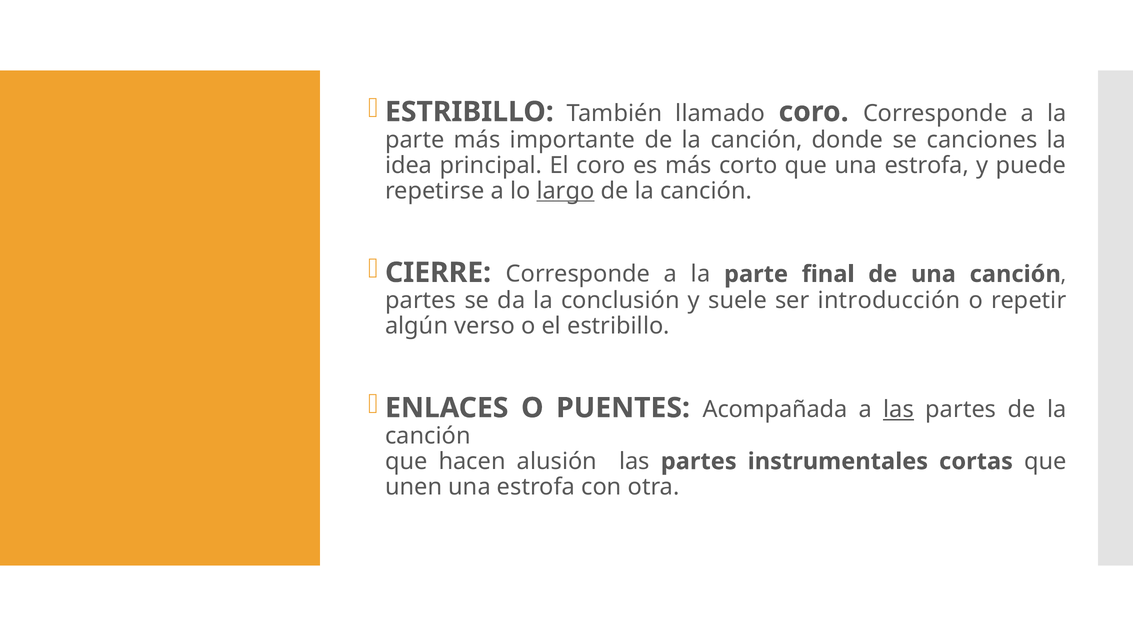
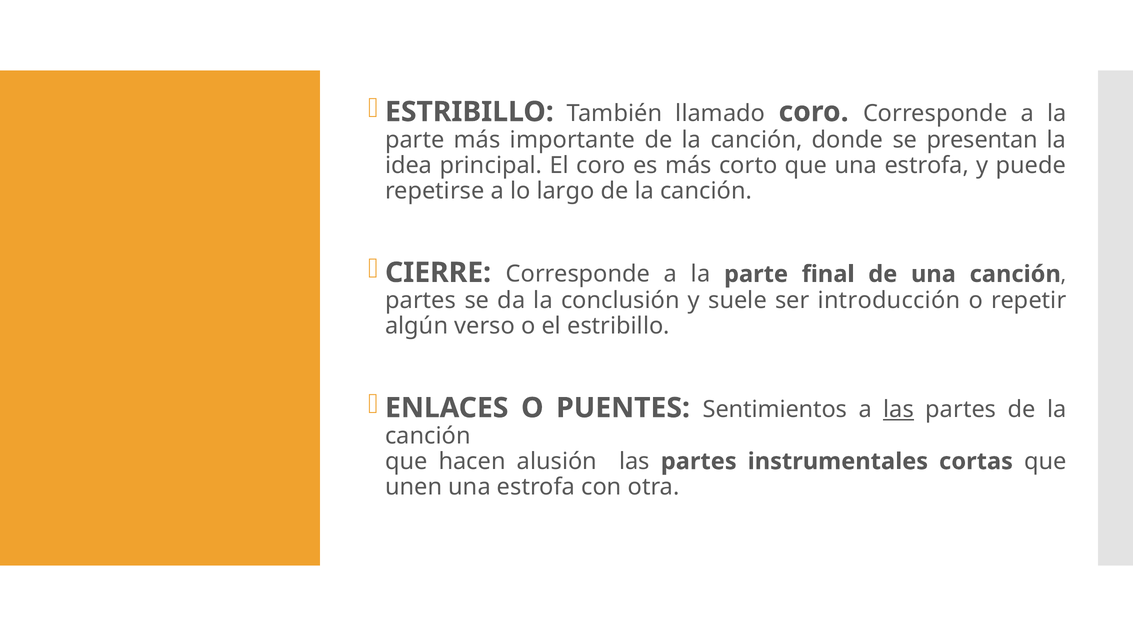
canciones: canciones -> presentan
largo underline: present -> none
Acompañada: Acompañada -> Sentimientos
